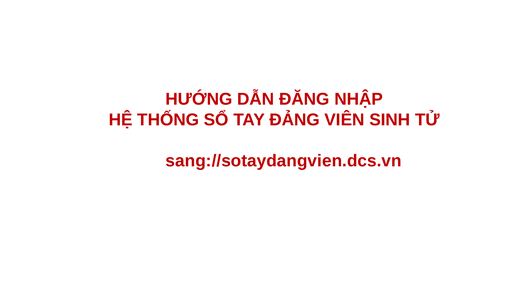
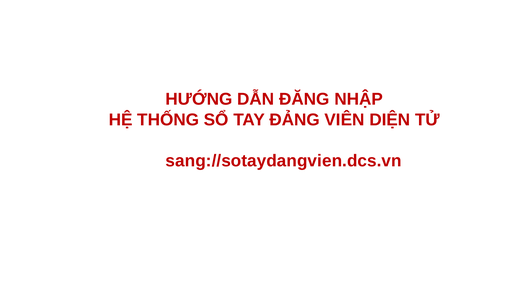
SINH: SINH -> DIỆN
